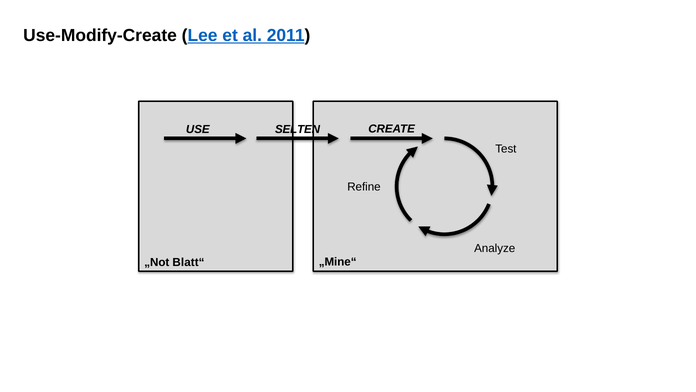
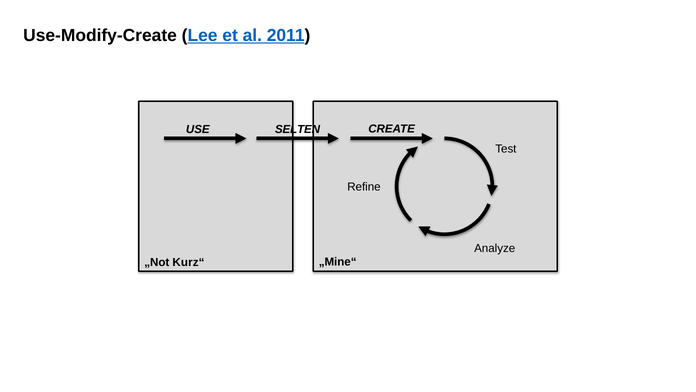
Blatt“: Blatt“ -> Kurz“
